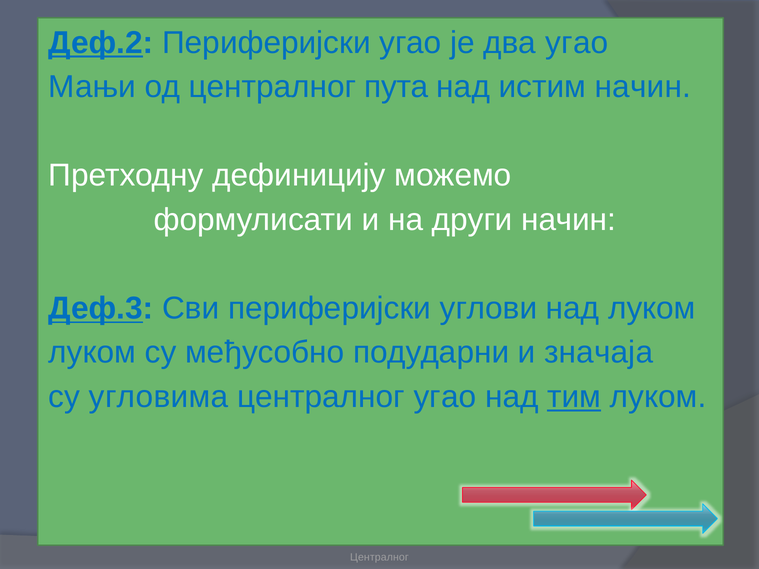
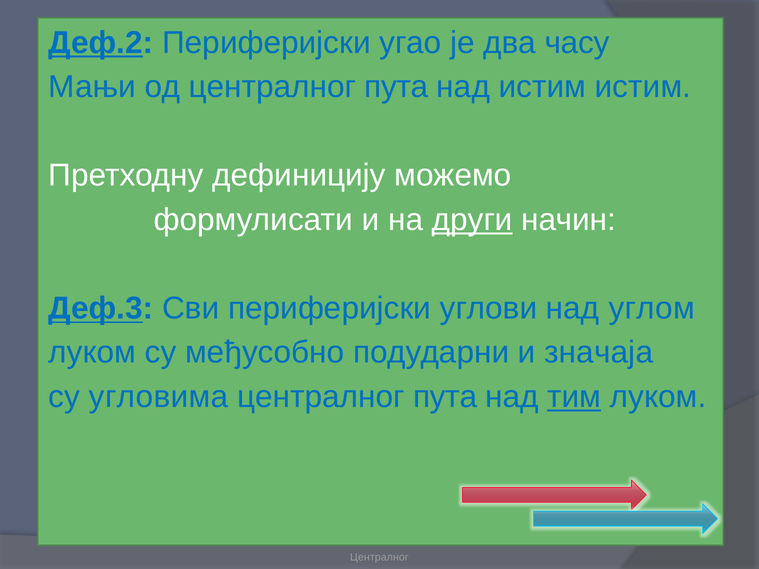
два угао: угао -> часу
истим начин: начин -> истим
други underline: none -> present
над луком: луком -> углом
угао at (445, 397): угао -> пута
